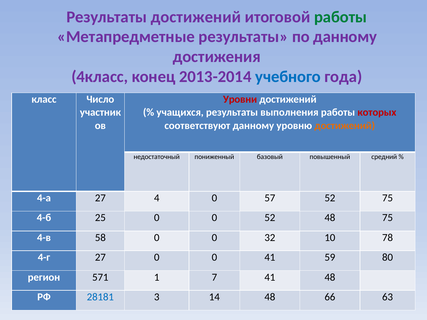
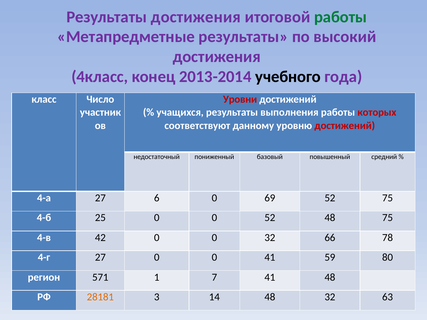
Результаты достижений: достижений -> достижения
по данному: данному -> высокий
учебного colour: blue -> black
достижений at (345, 126) colour: orange -> red
4: 4 -> 6
57: 57 -> 69
58: 58 -> 42
10: 10 -> 66
28181 colour: blue -> orange
48 66: 66 -> 32
